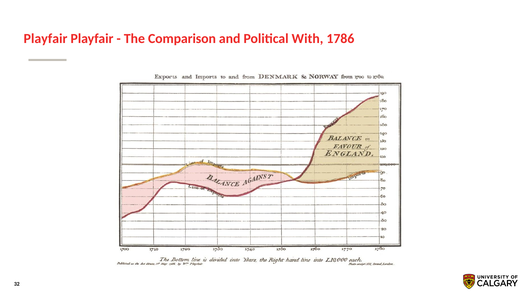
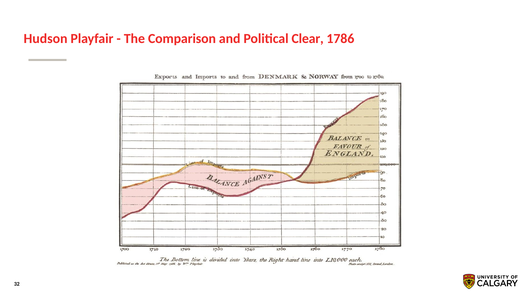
Playfair at (46, 39): Playfair -> Hudson
With: With -> Clear
